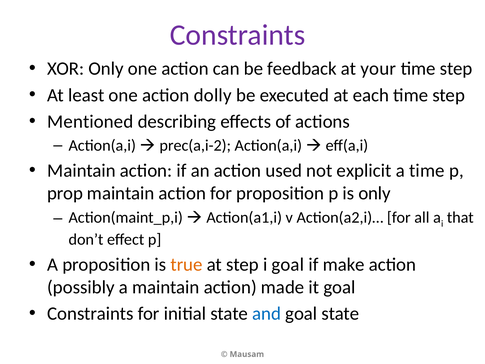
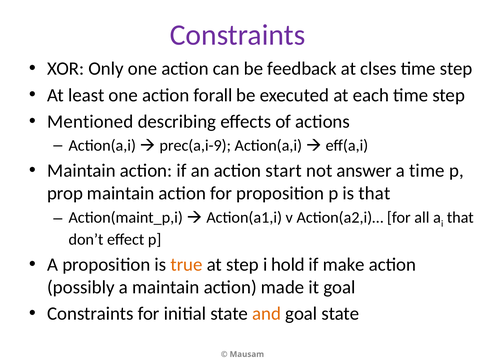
your: your -> clses
dolly: dolly -> forall
prec(a,i-2: prec(a,i-2 -> prec(a,i-9
used: used -> start
explicit: explicit -> answer
is only: only -> that
i goal: goal -> hold
and colour: blue -> orange
